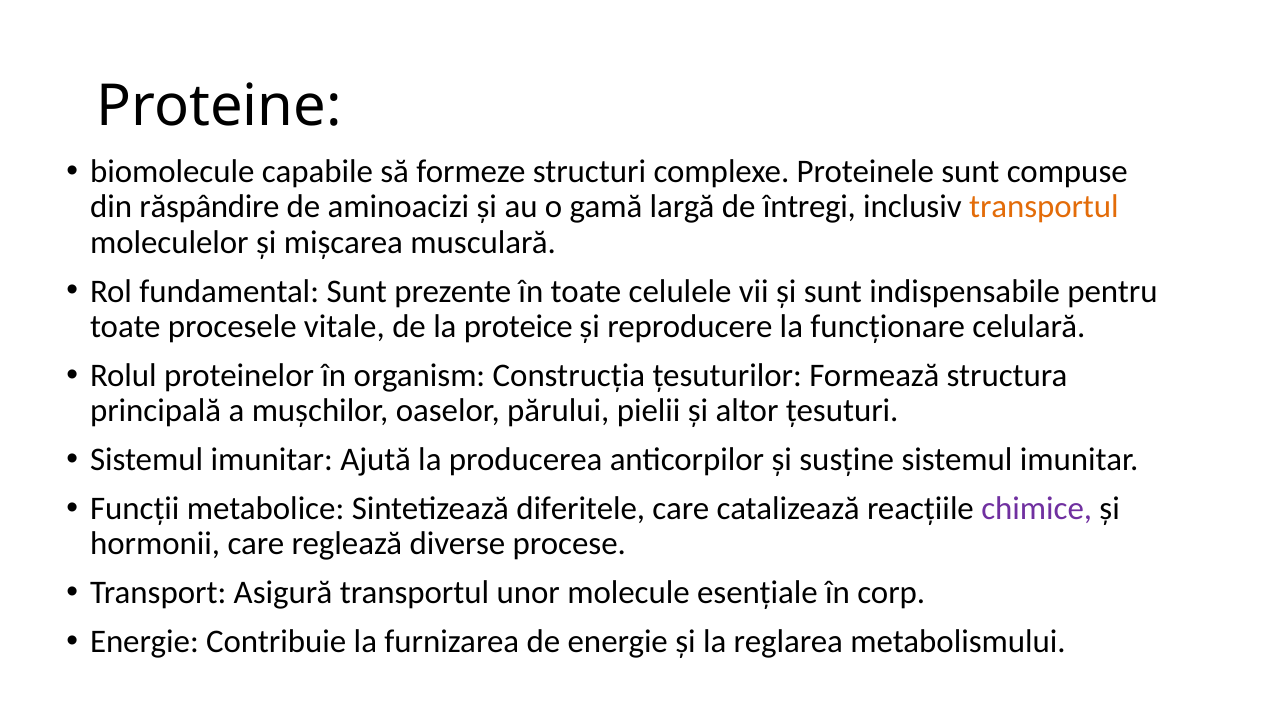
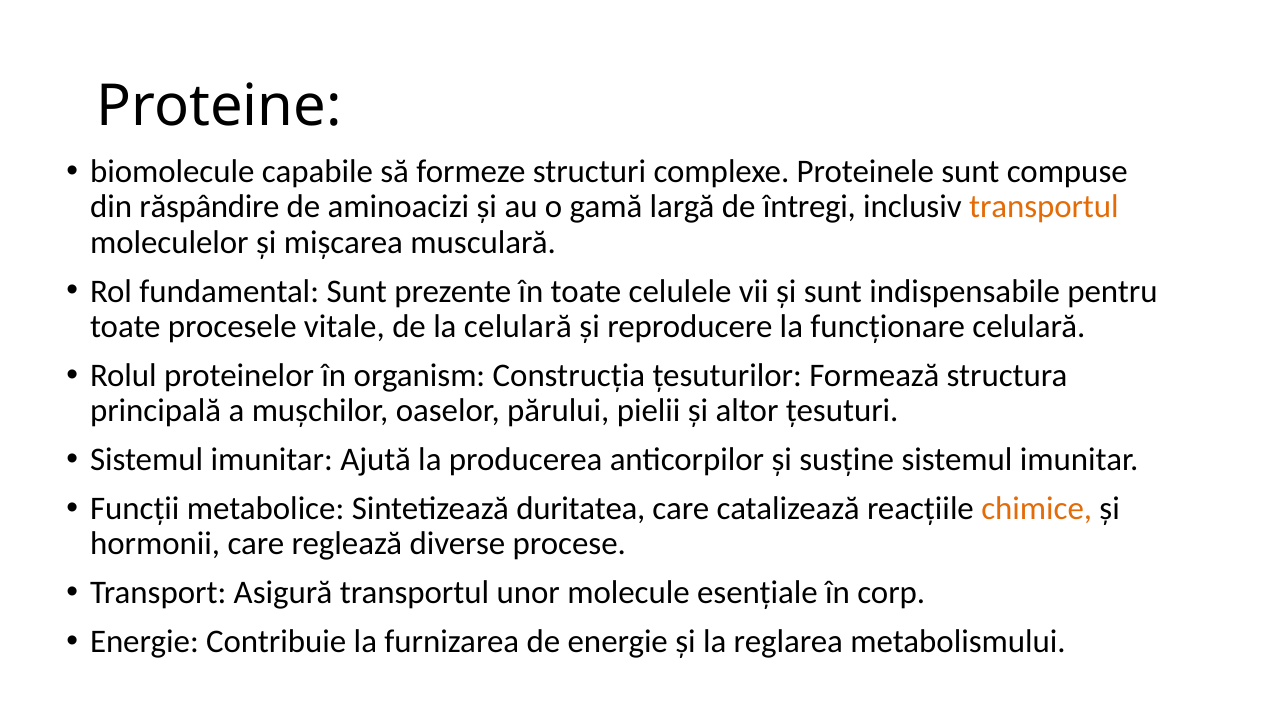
la proteice: proteice -> celulară
diferitele: diferitele -> duritatea
chimice colour: purple -> orange
